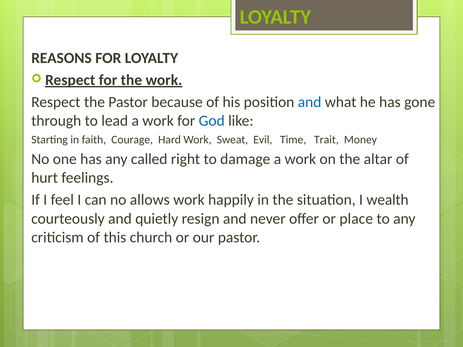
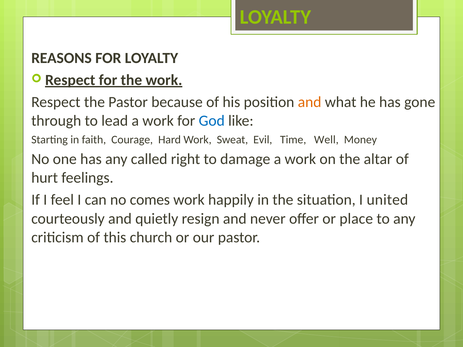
and at (310, 102) colour: blue -> orange
Trait: Trait -> Well
allows: allows -> comes
wealth: wealth -> united
